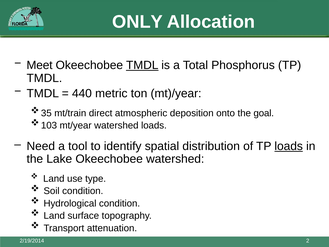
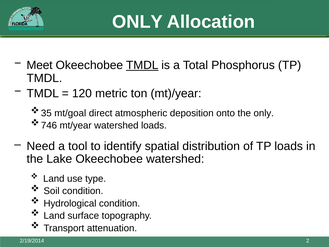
440: 440 -> 120
mt/train: mt/train -> mt/goal
the goal: goal -> only
103: 103 -> 746
loads at (289, 146) underline: present -> none
